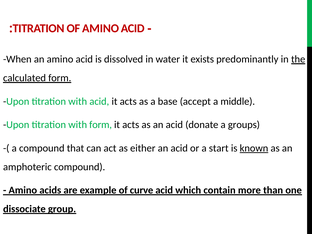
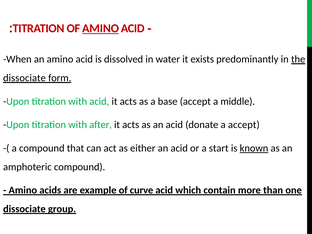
AMINO at (101, 28) underline: none -> present
calculated at (25, 78): calculated -> dissociate
with form: form -> after
a groups: groups -> accept
